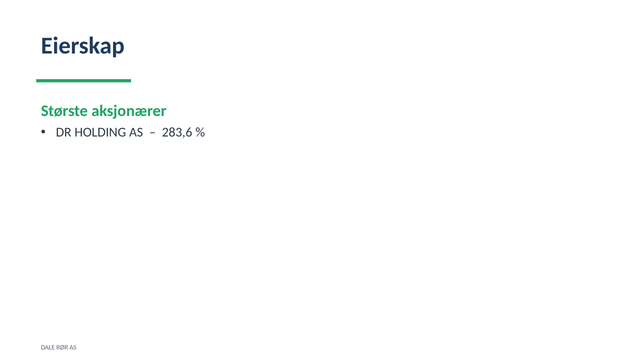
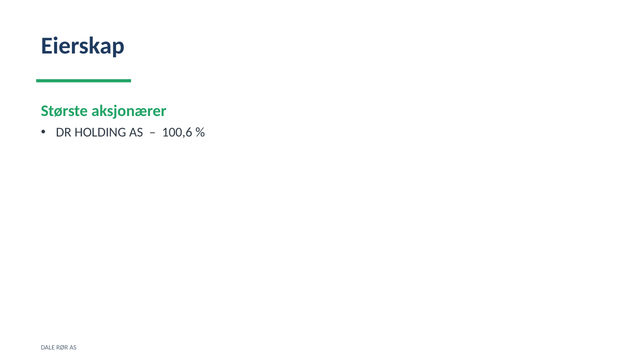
283,6: 283,6 -> 100,6
